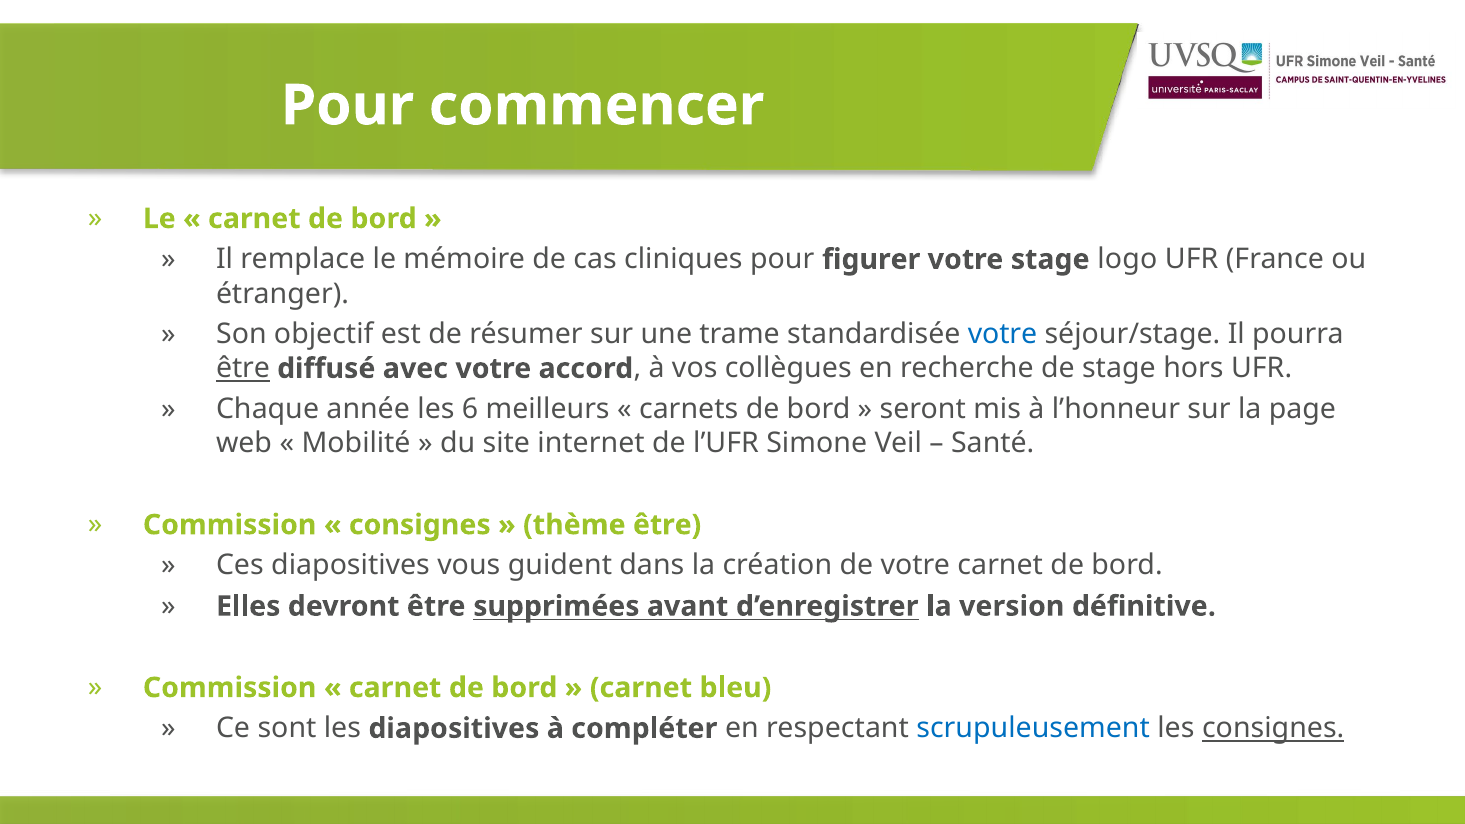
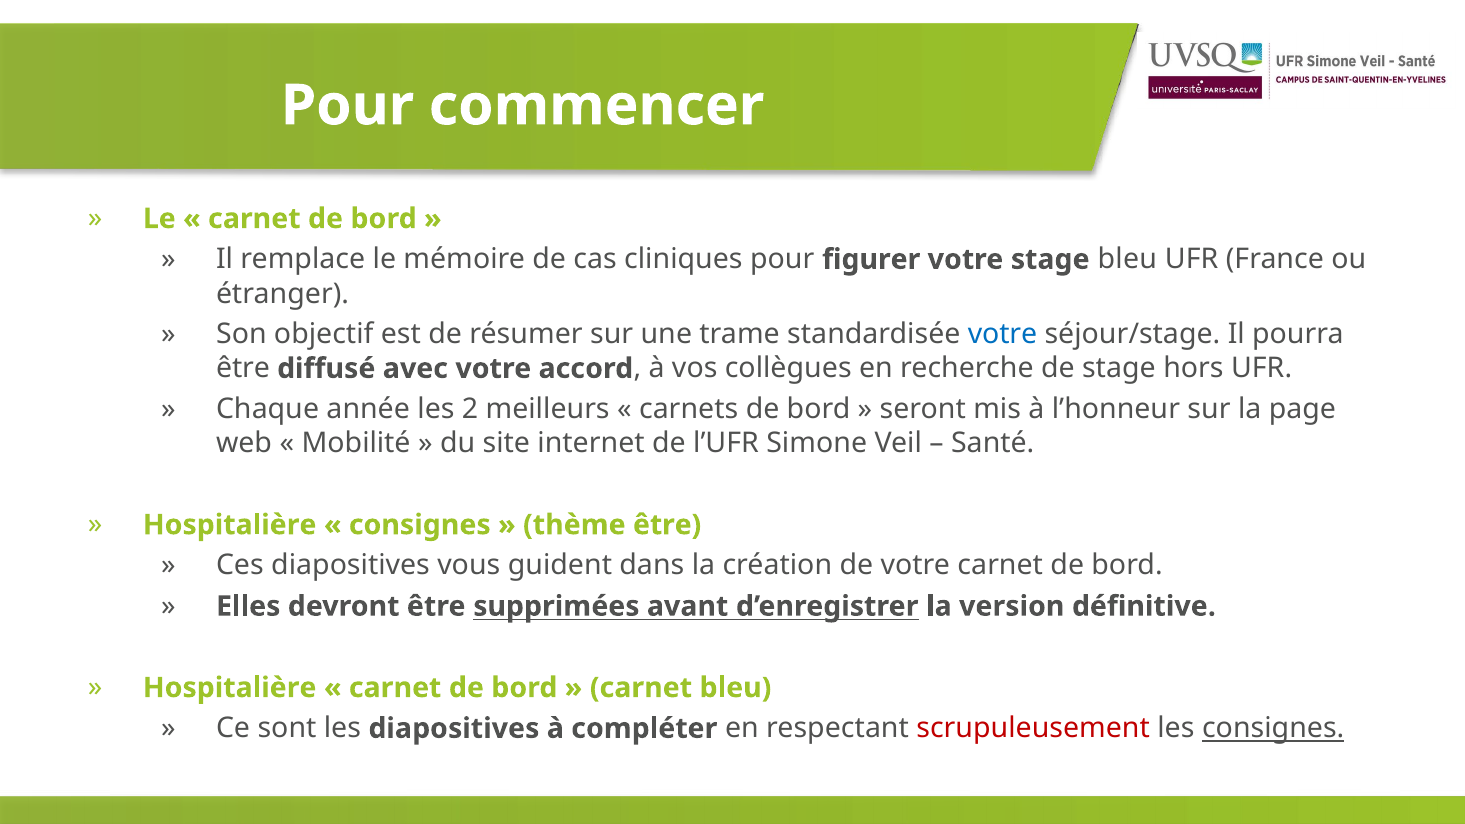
stage logo: logo -> bleu
être at (243, 369) underline: present -> none
6: 6 -> 2
Commission at (230, 525): Commission -> Hospitalière
Commission at (230, 688): Commission -> Hospitalière
scrupuleusement colour: blue -> red
